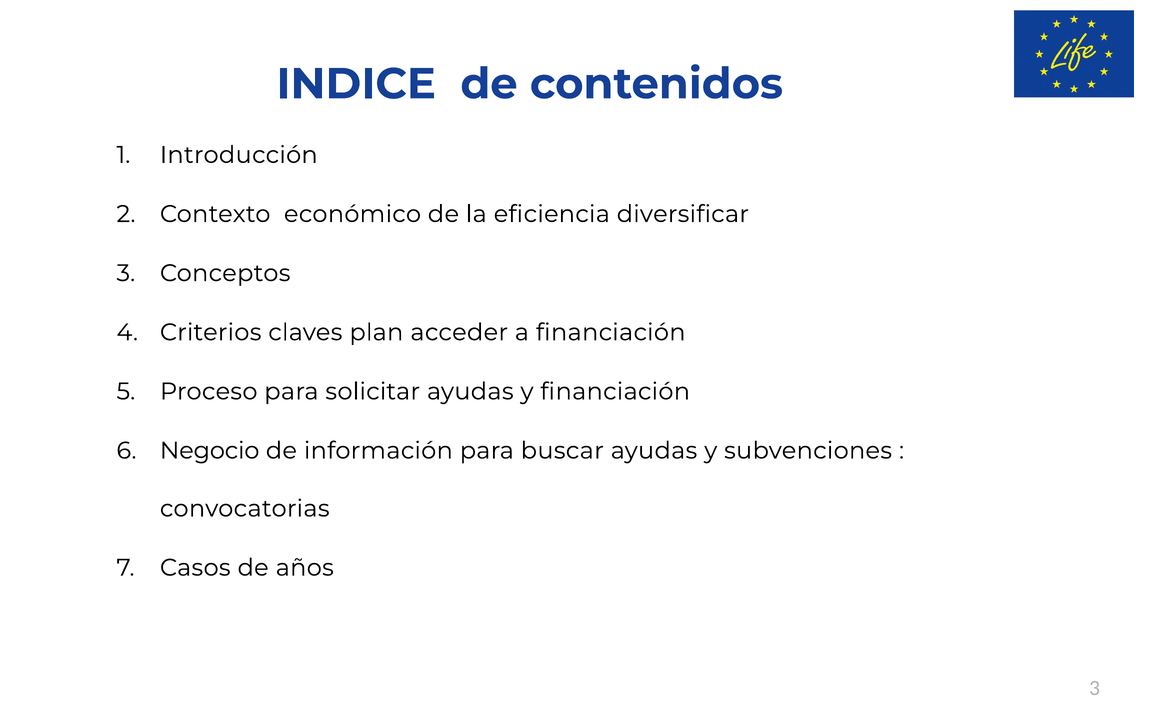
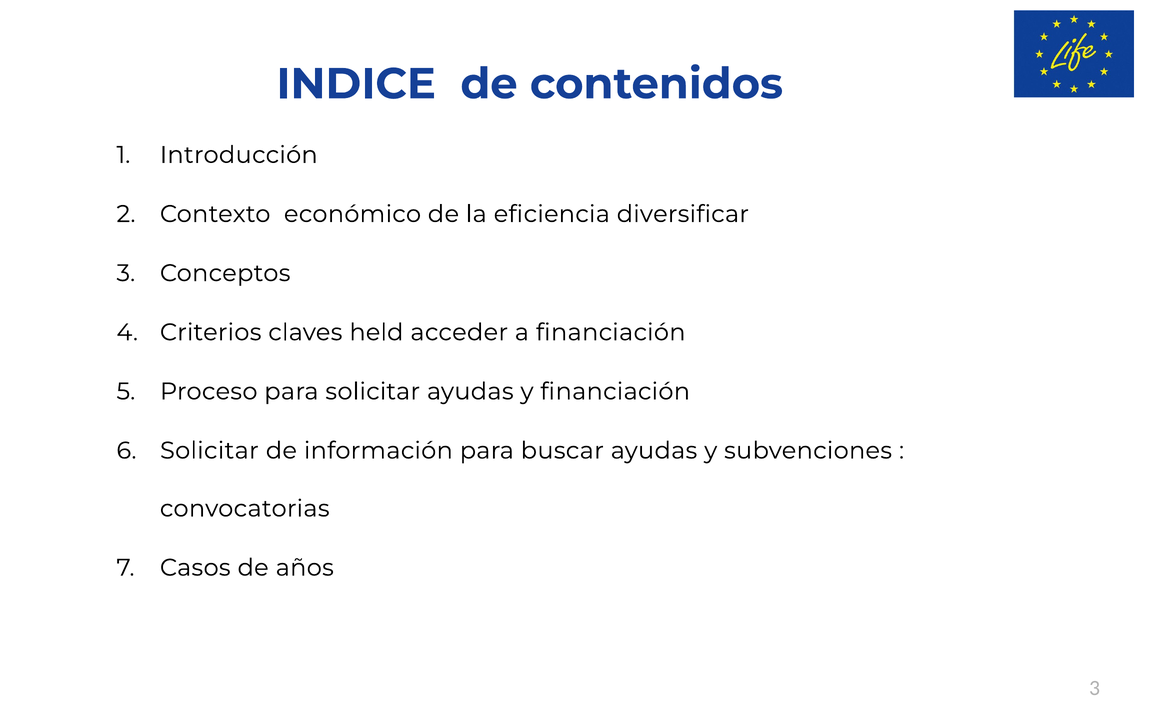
plan: plan -> held
Negocio at (210, 450): Negocio -> Solicitar
